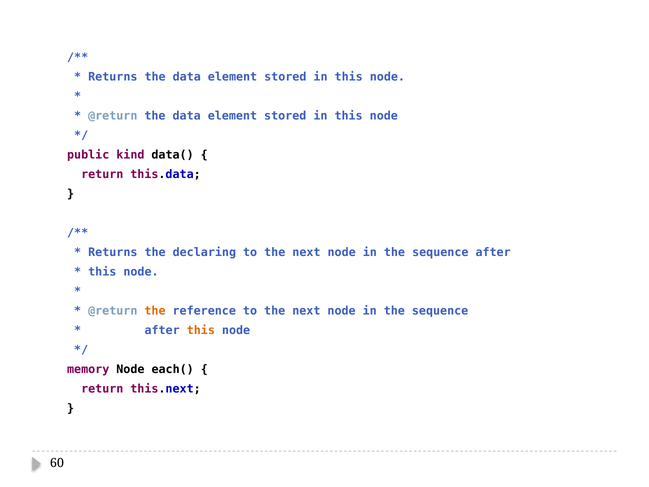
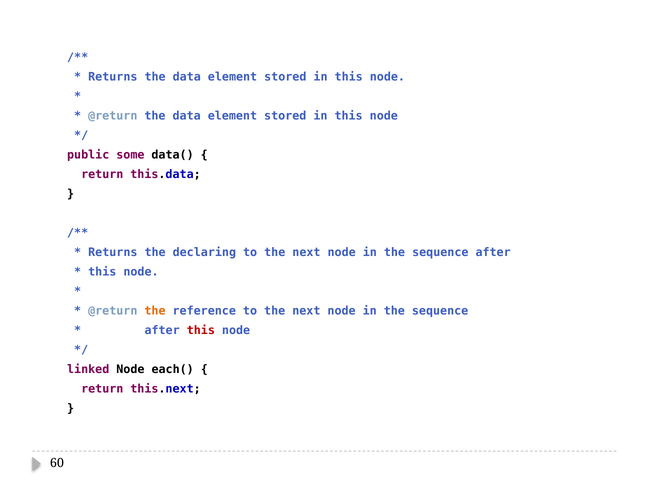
kind: kind -> some
this at (201, 330) colour: orange -> red
memory: memory -> linked
